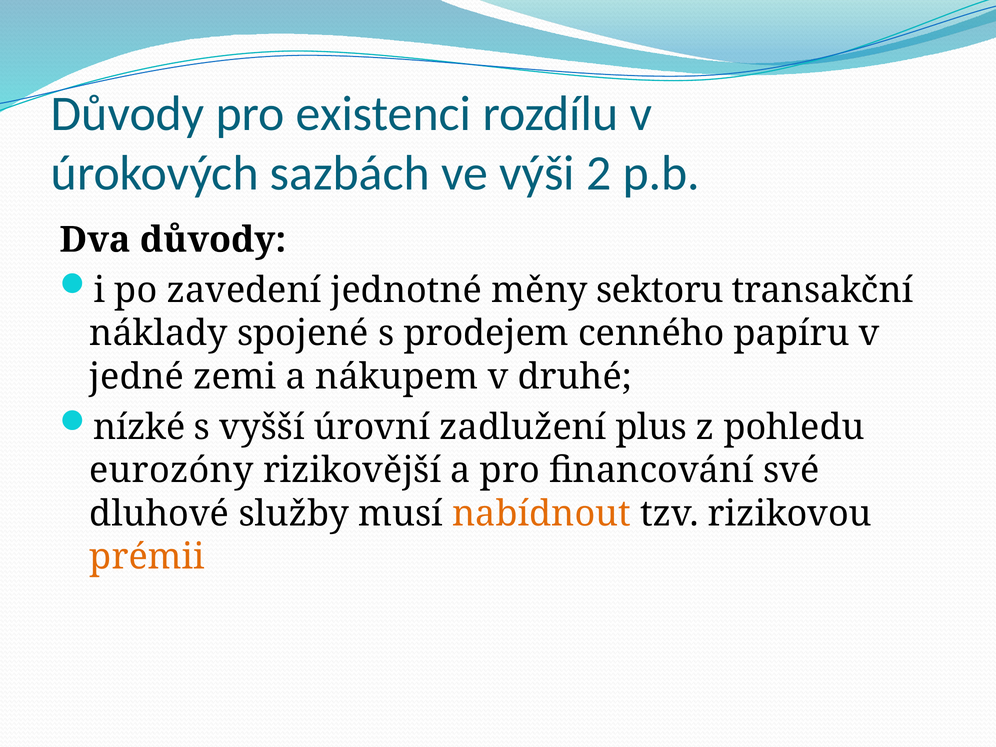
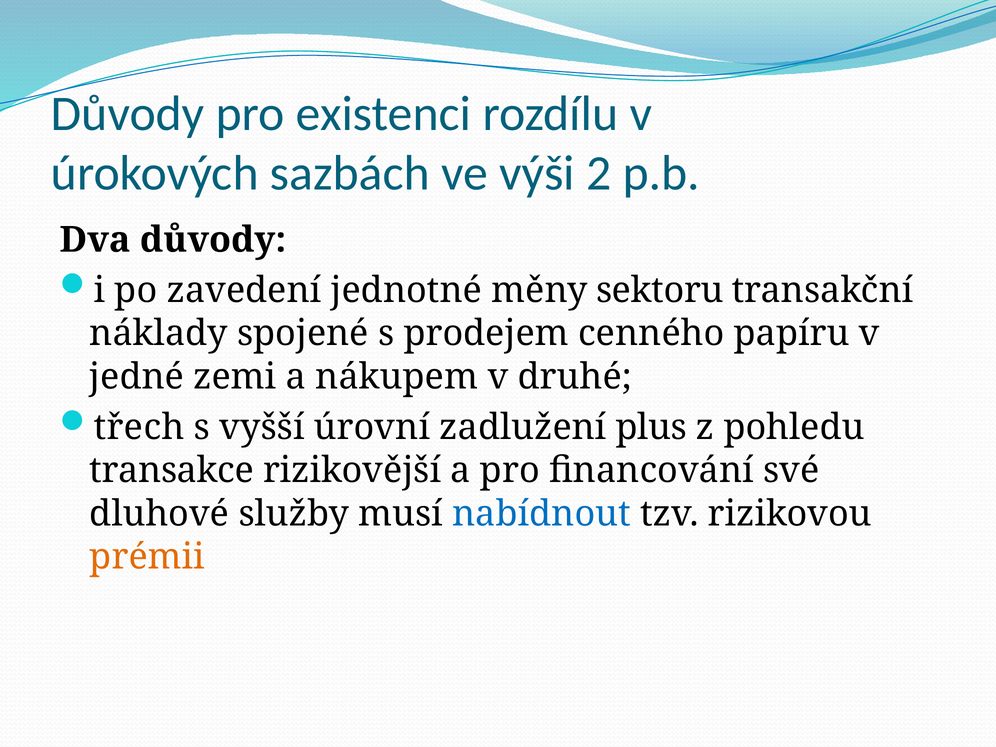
nízké: nízké -> třech
eurozóny: eurozóny -> transakce
nabídnout colour: orange -> blue
